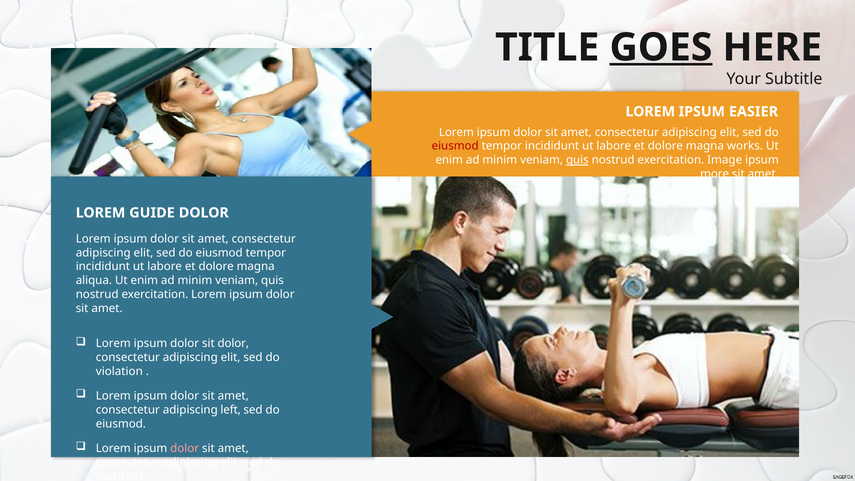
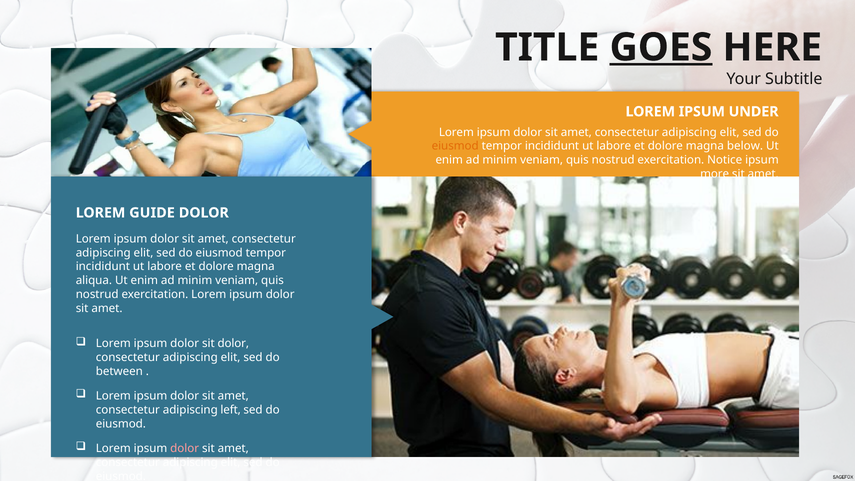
EASIER: EASIER -> UNDER
eiusmod at (455, 146) colour: red -> orange
works: works -> below
quis at (577, 160) underline: present -> none
Image: Image -> Notice
violation: violation -> between
